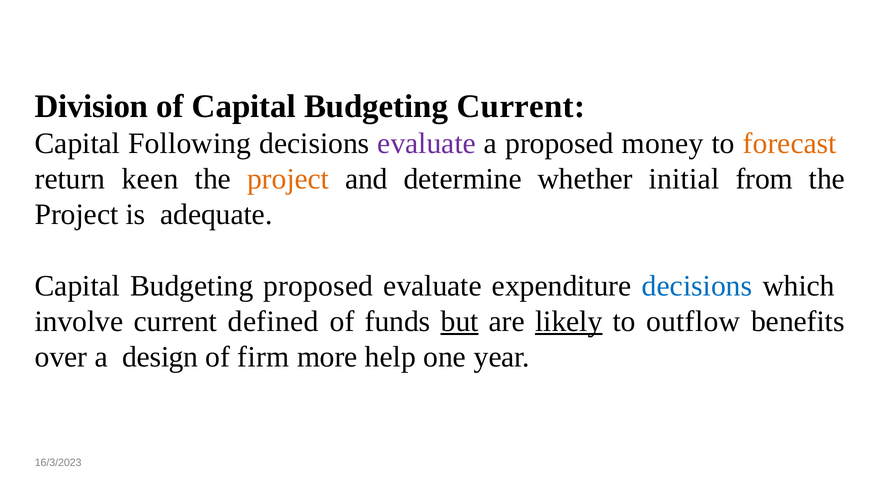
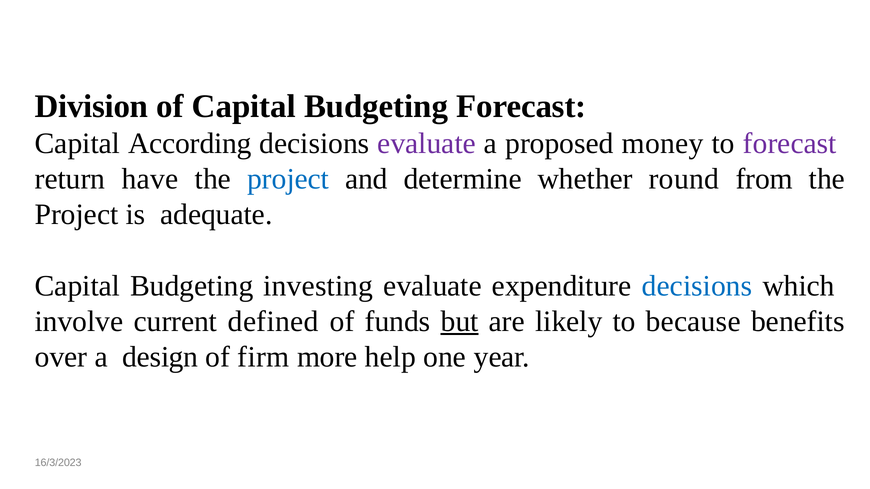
Budgeting Current: Current -> Forecast
Following: Following -> According
forecast at (790, 144) colour: orange -> purple
keen: keen -> have
project at (288, 179) colour: orange -> blue
initial: initial -> round
Budgeting proposed: proposed -> investing
likely underline: present -> none
outflow: outflow -> because
